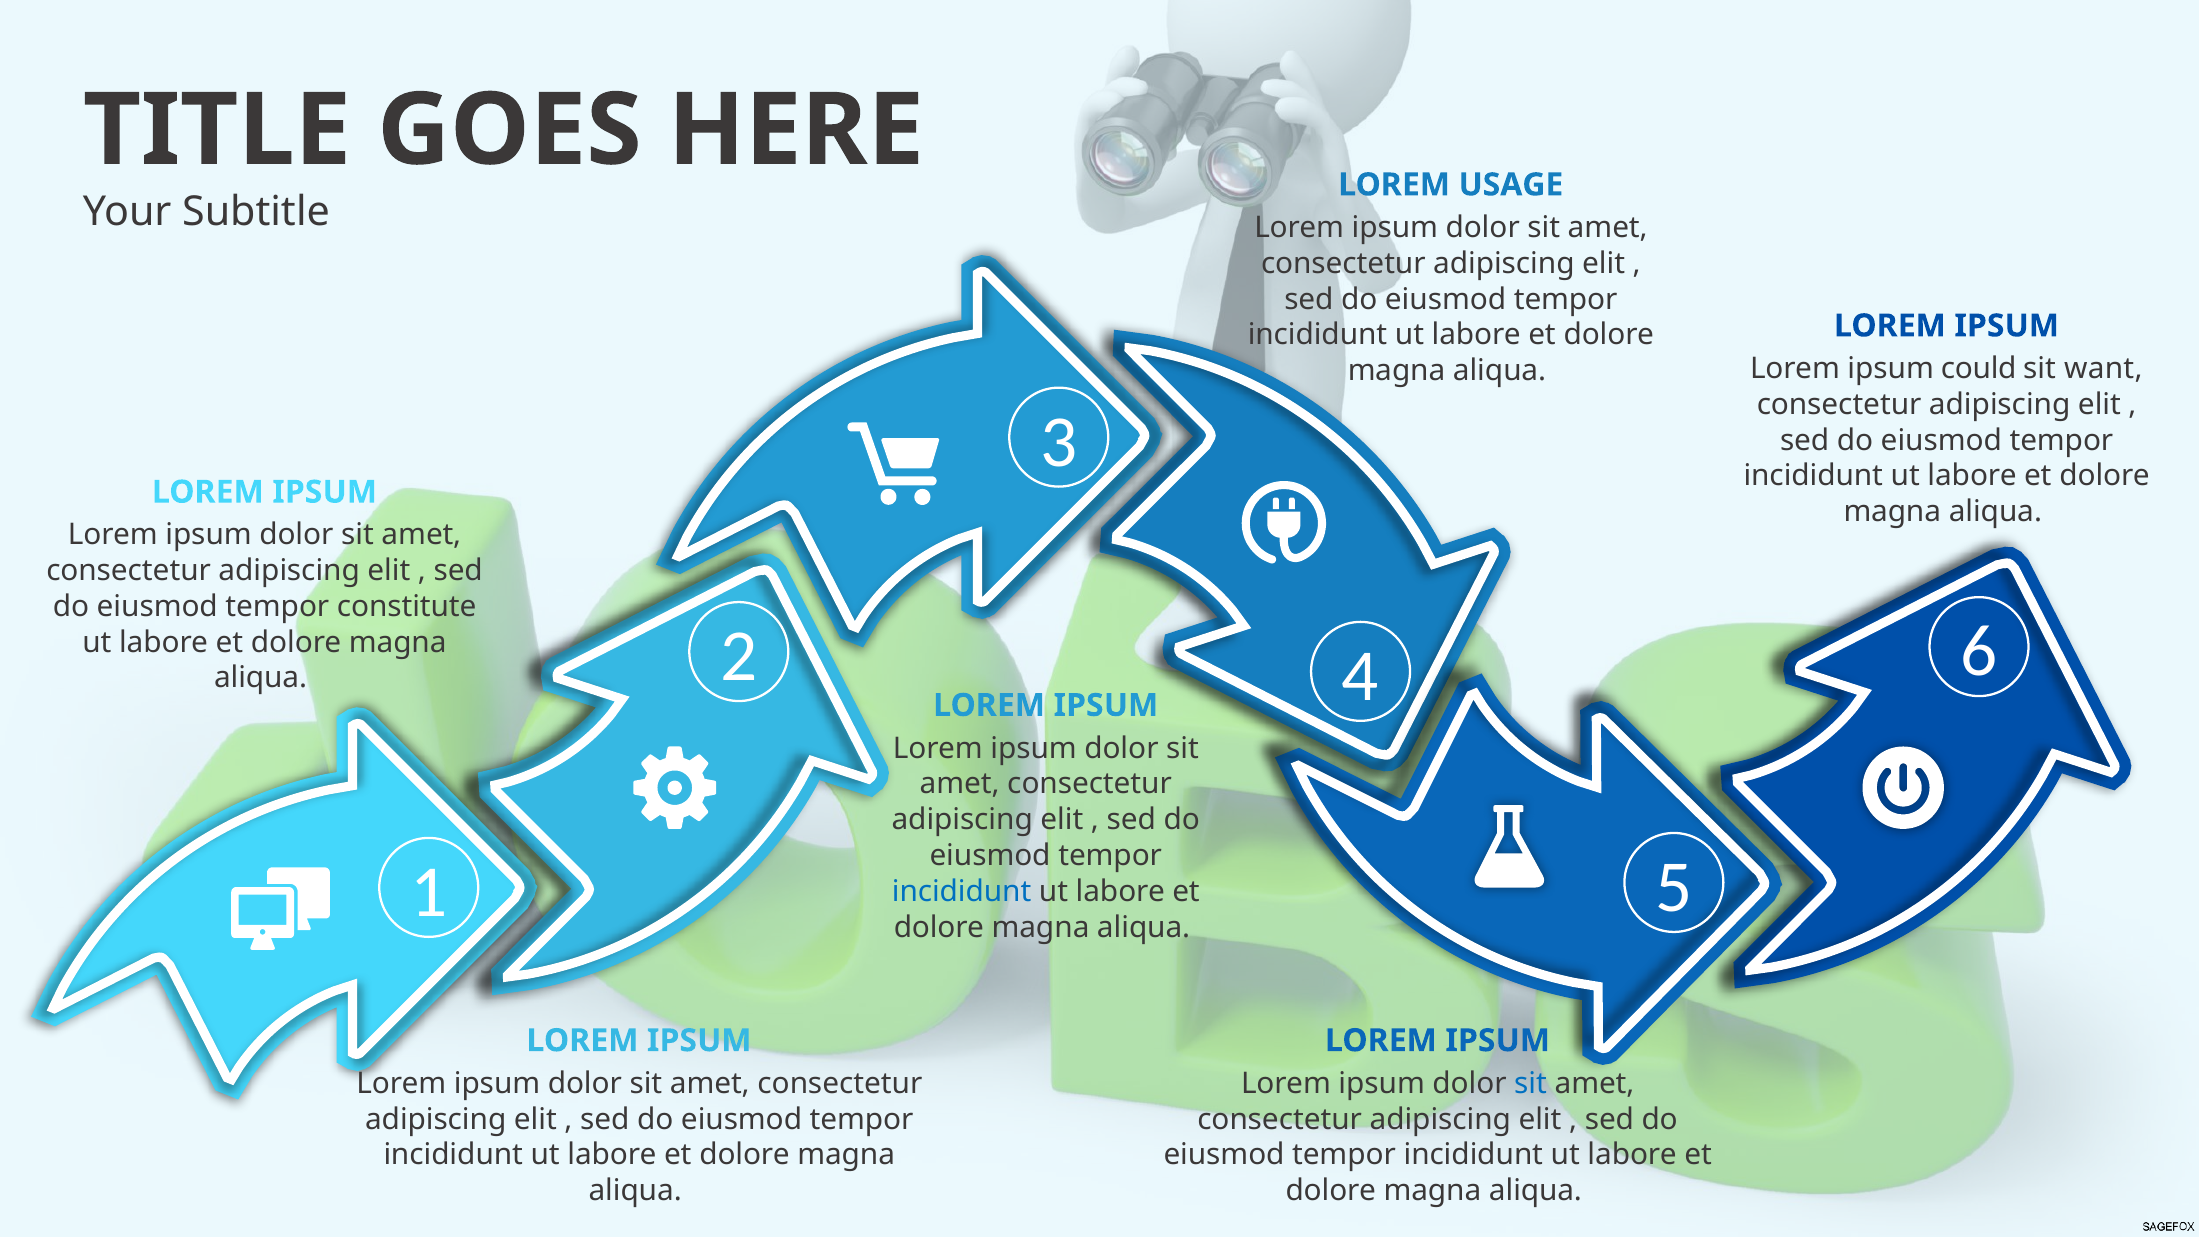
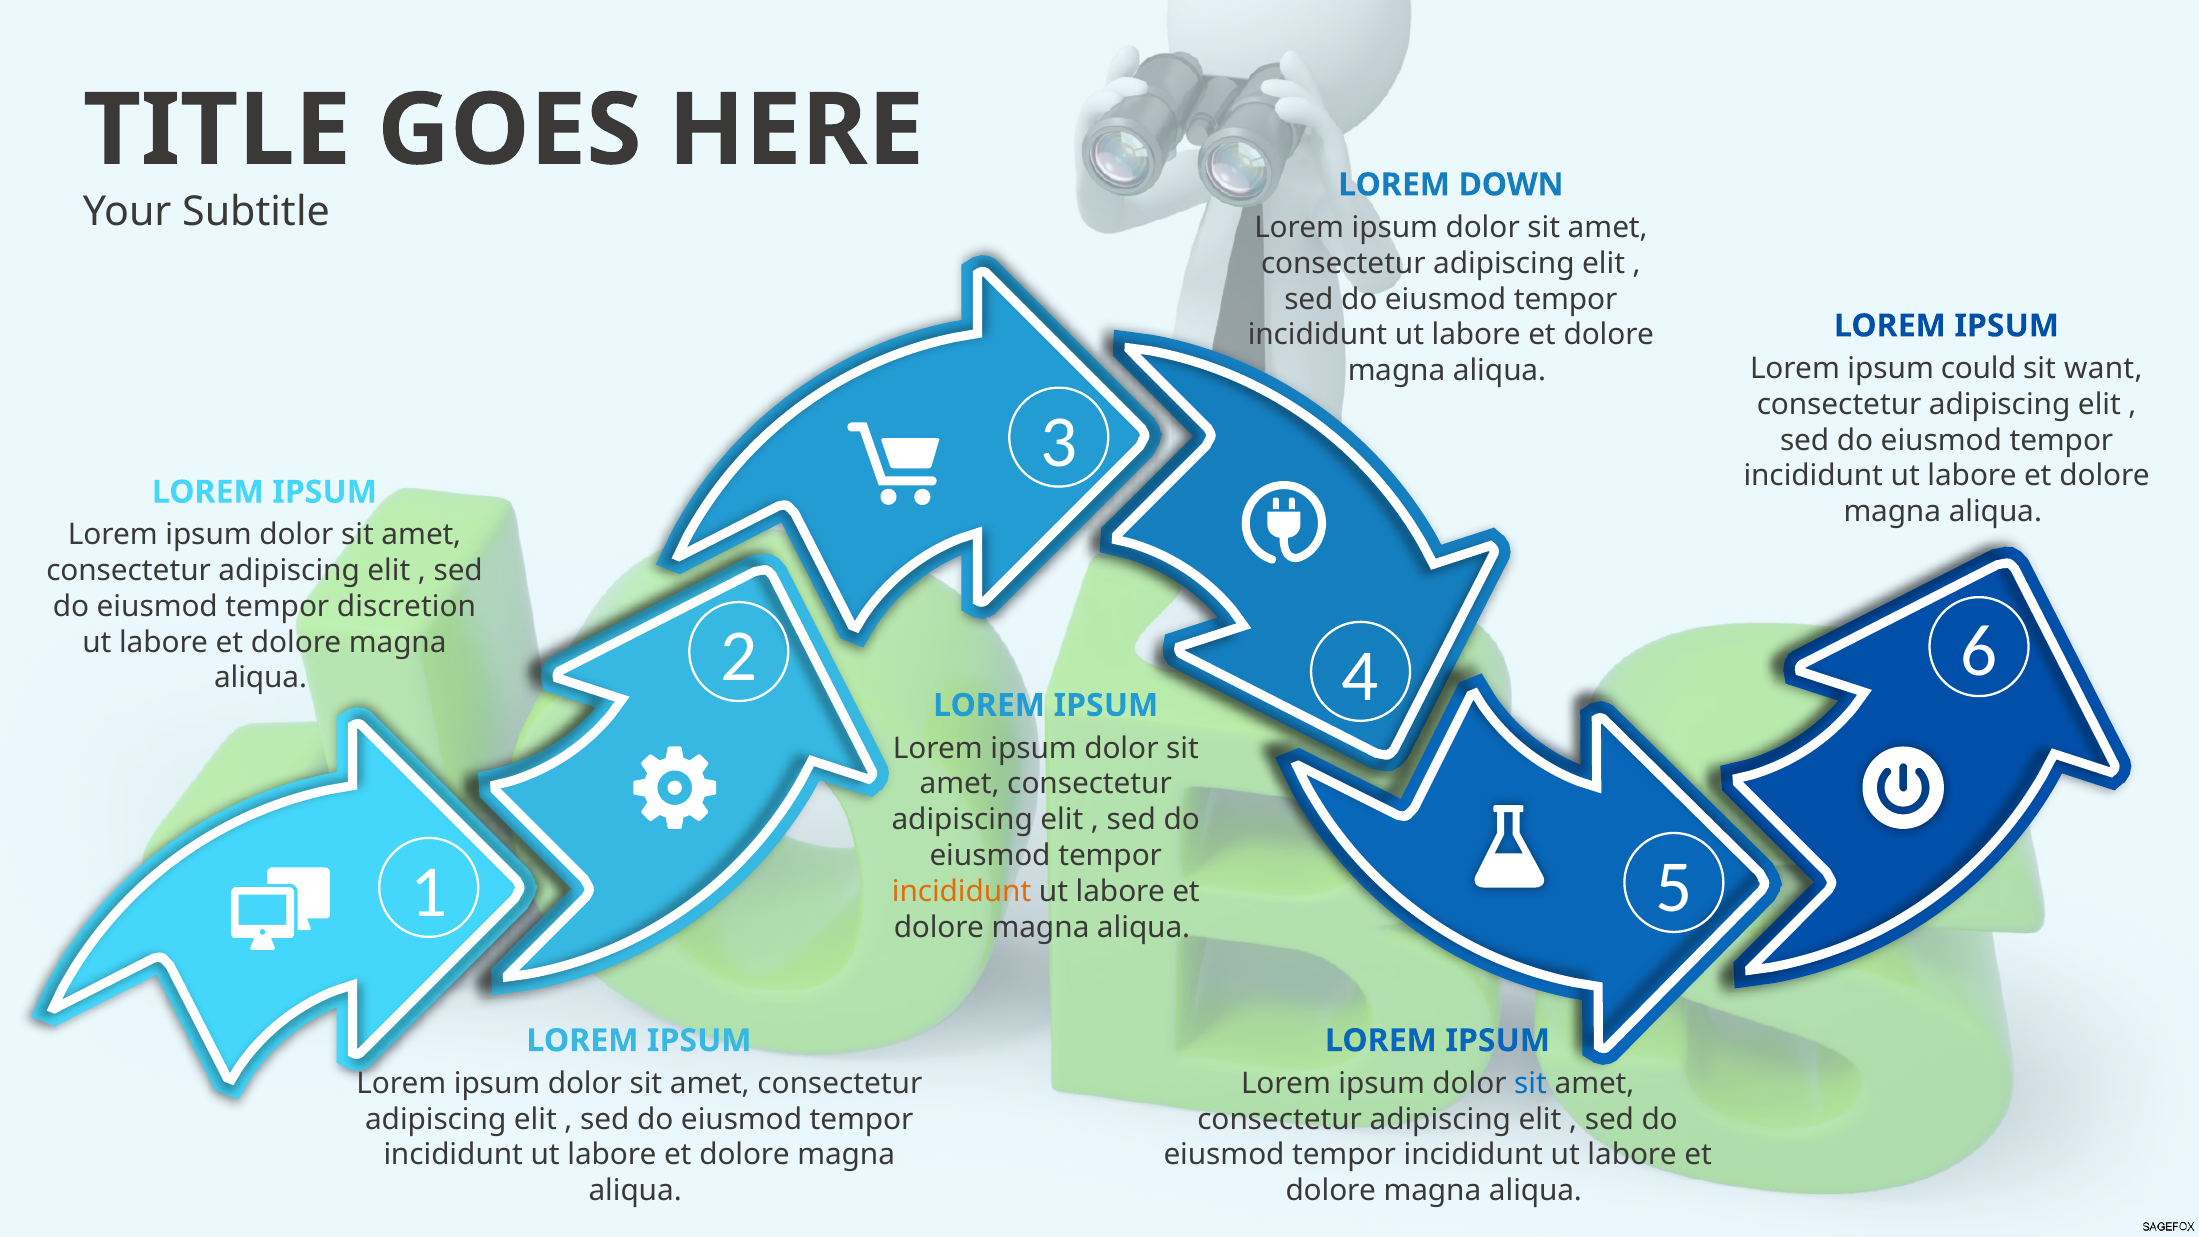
USAGE: USAGE -> DOWN
constitute: constitute -> discretion
incididunt at (962, 891) colour: blue -> orange
